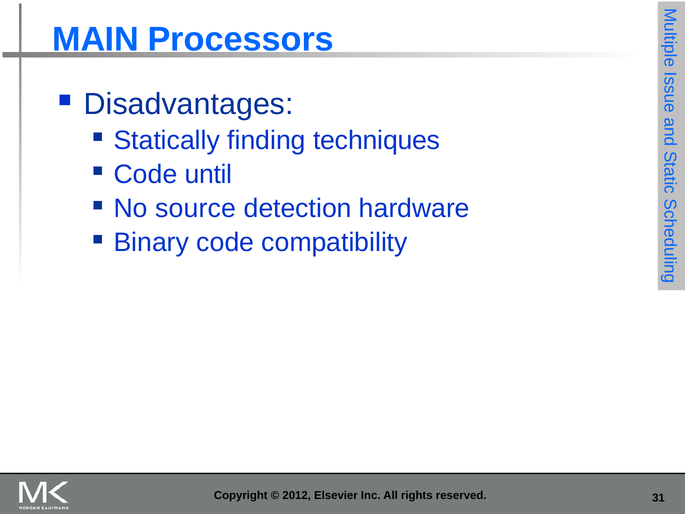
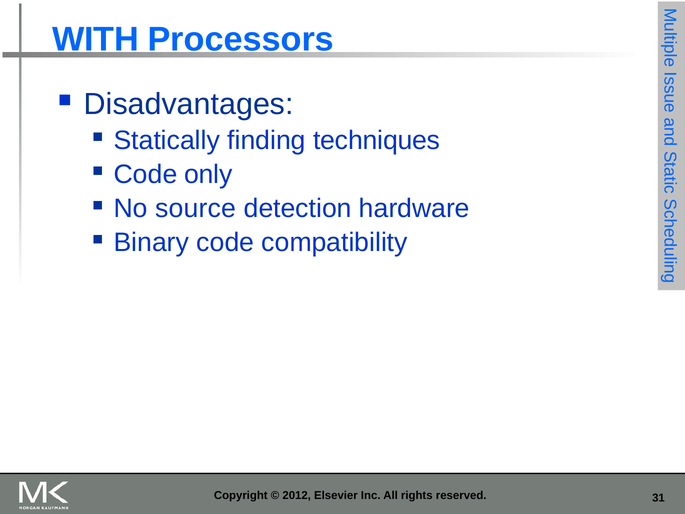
MAIN: MAIN -> WITH
until: until -> only
